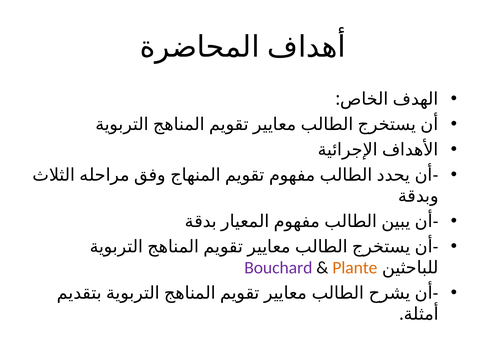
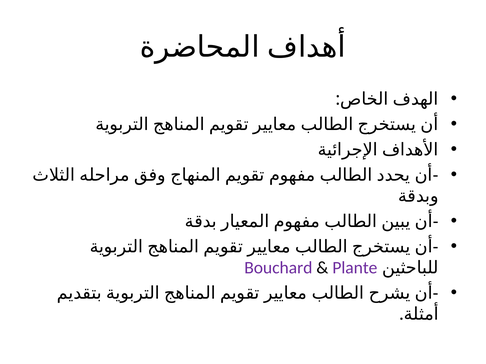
Plante colour: orange -> purple
